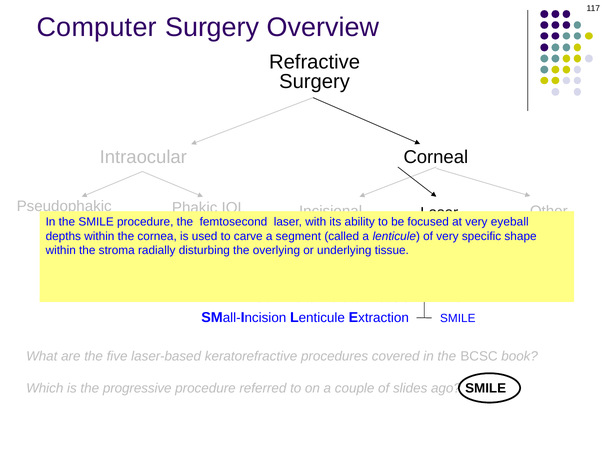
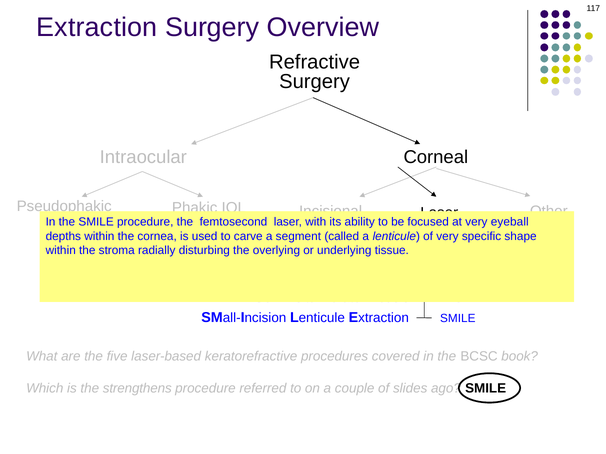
Computer at (97, 28): Computer -> Extraction
progressive: progressive -> strengthens
